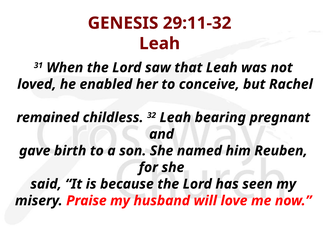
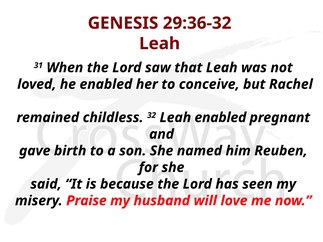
29:11-32: 29:11-32 -> 29:36-32
Leah bearing: bearing -> enabled
